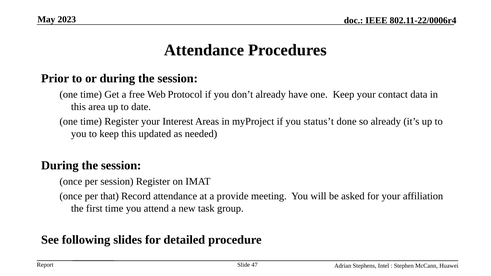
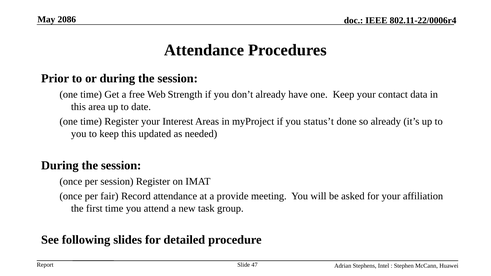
2023: 2023 -> 2086
Protocol: Protocol -> Strength
that: that -> fair
